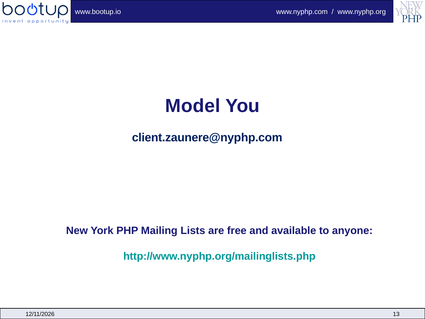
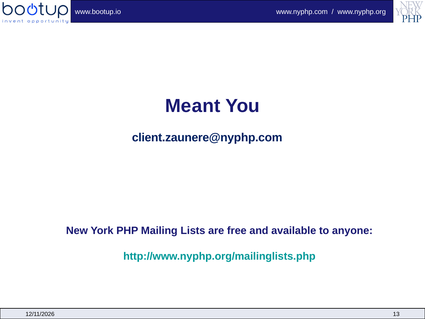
Model: Model -> Meant
